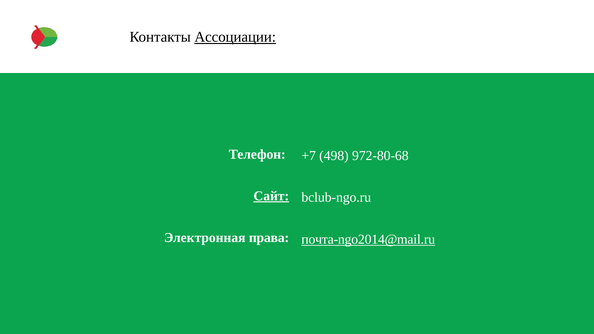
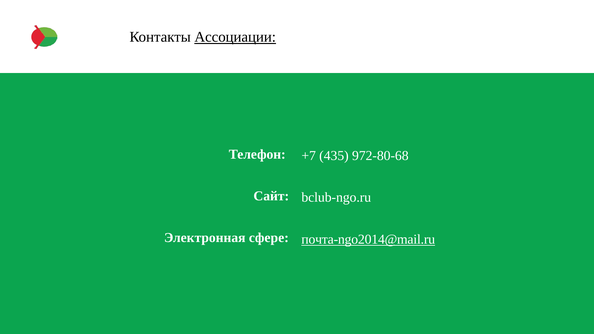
498: 498 -> 435
Сайт underline: present -> none
права: права -> сфере
